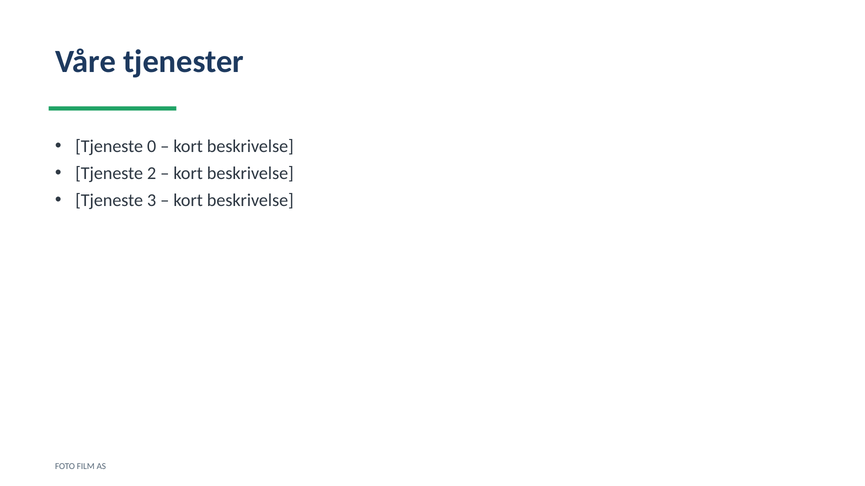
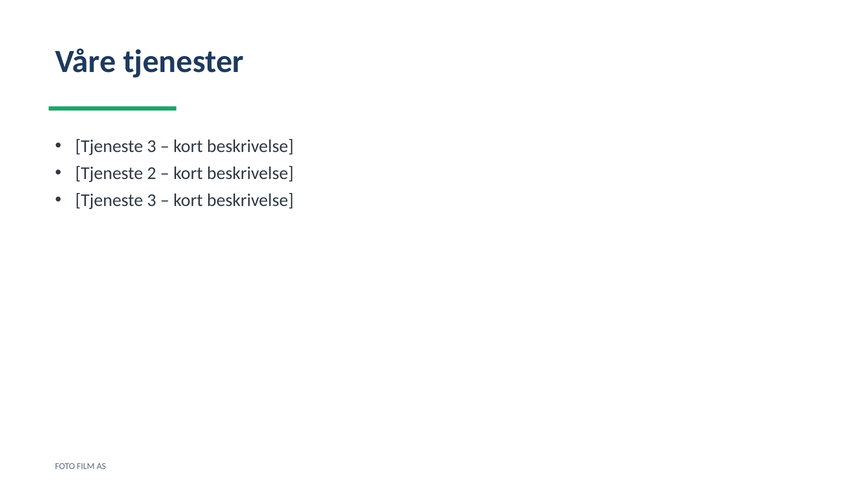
0 at (152, 147): 0 -> 3
